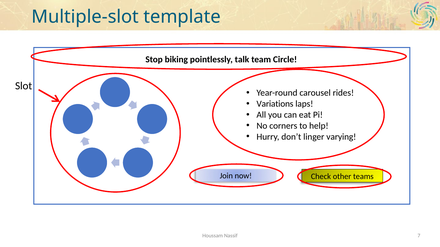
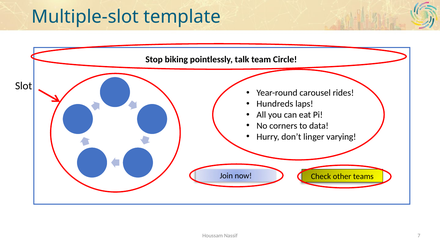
Variations: Variations -> Hundreds
help: help -> data
